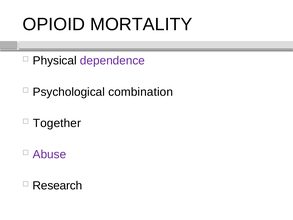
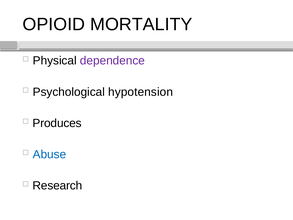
combination: combination -> hypotension
Together: Together -> Produces
Abuse colour: purple -> blue
